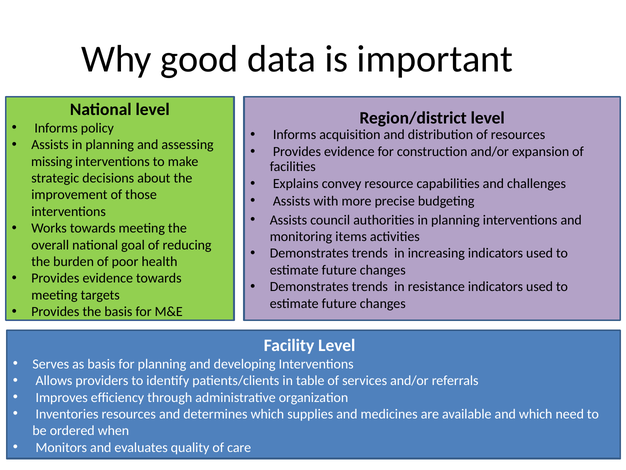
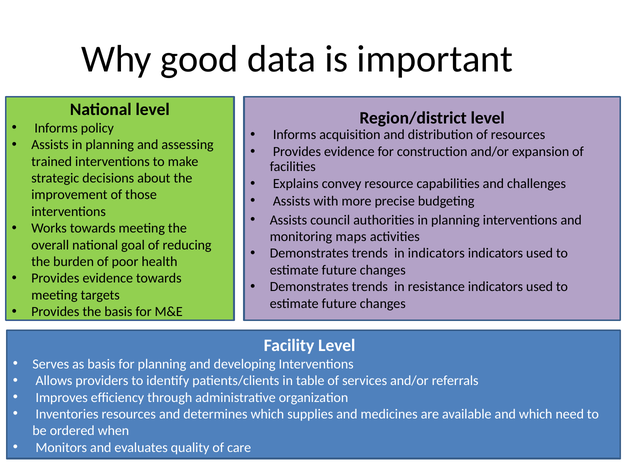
missing: missing -> trained
items: items -> maps
in increasing: increasing -> indicators
